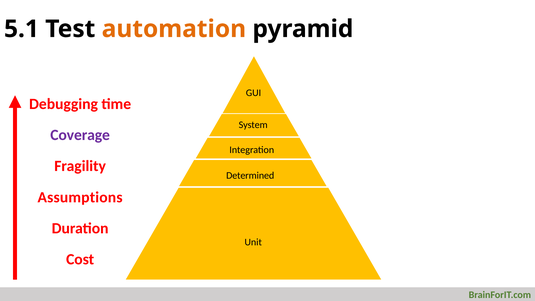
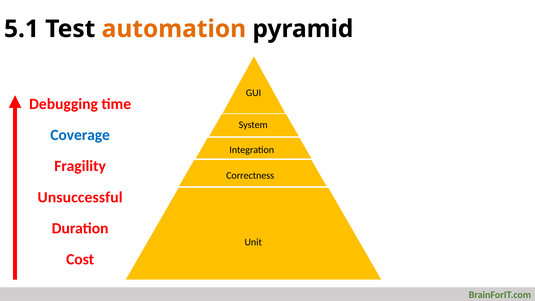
Coverage colour: purple -> blue
Determined: Determined -> Correctness
Assumptions: Assumptions -> Unsuccessful
